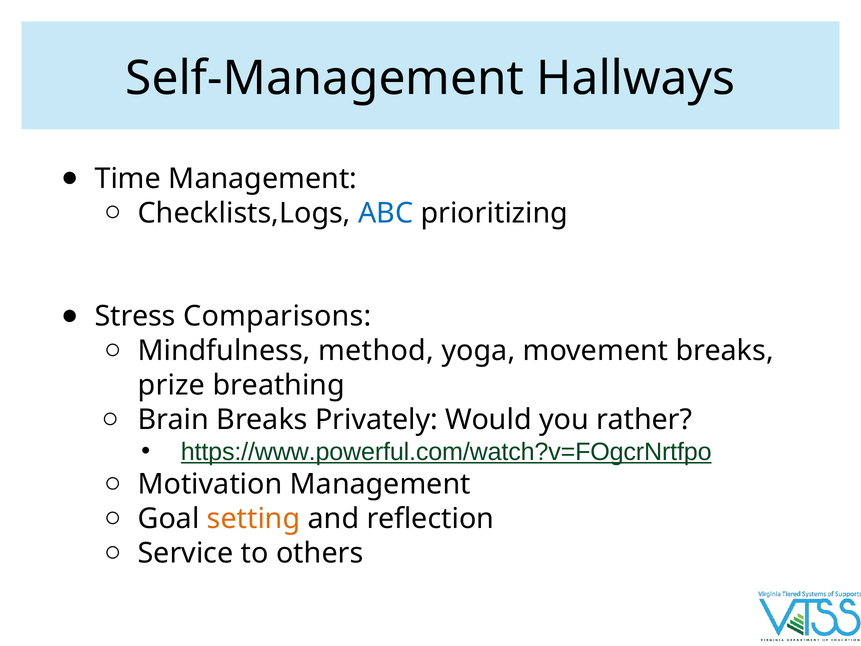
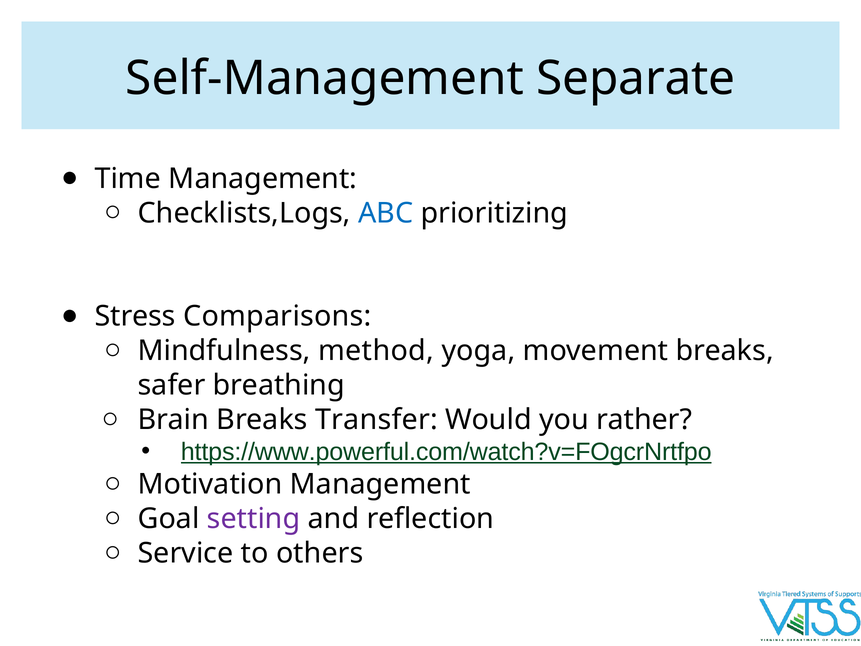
Hallways: Hallways -> Separate
prize: prize -> safer
Privately: Privately -> Transfer
setting colour: orange -> purple
